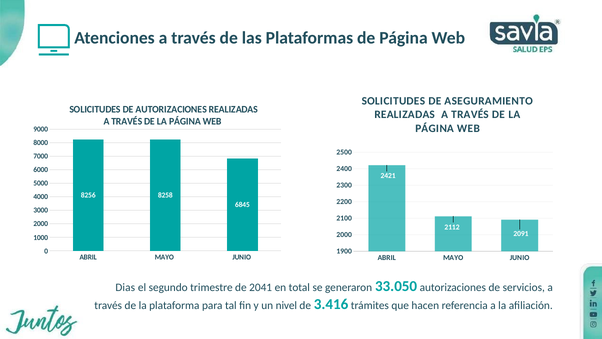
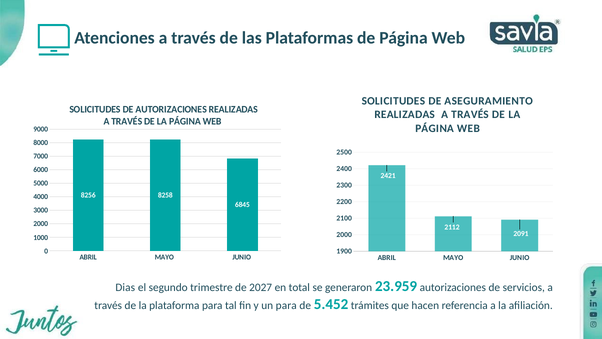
2041: 2041 -> 2027
33.050: 33.050 -> 23.959
un nivel: nivel -> para
3.416: 3.416 -> 5.452
